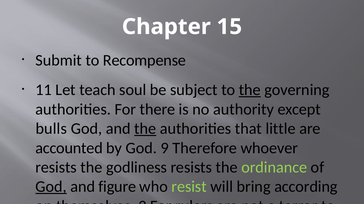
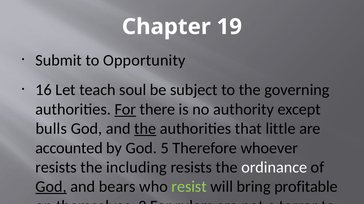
15: 15 -> 19
Recompense: Recompense -> Opportunity
11 at (44, 90): 11 -> 16
the at (250, 90) underline: present -> none
For at (125, 110) underline: none -> present
God 9: 9 -> 5
godliness: godliness -> including
ordinance colour: light green -> white
figure: figure -> bears
according: according -> profitable
